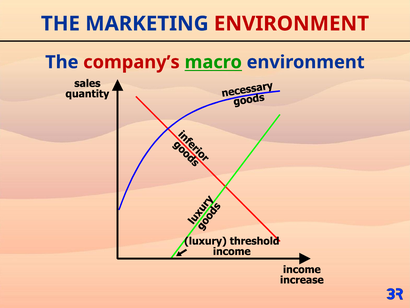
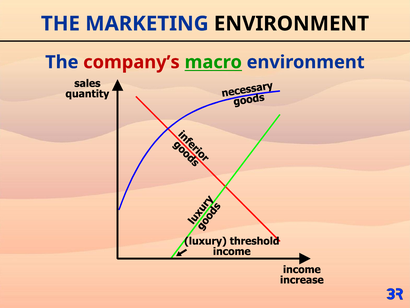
ENVIRONMENT at (291, 24) colour: red -> black
